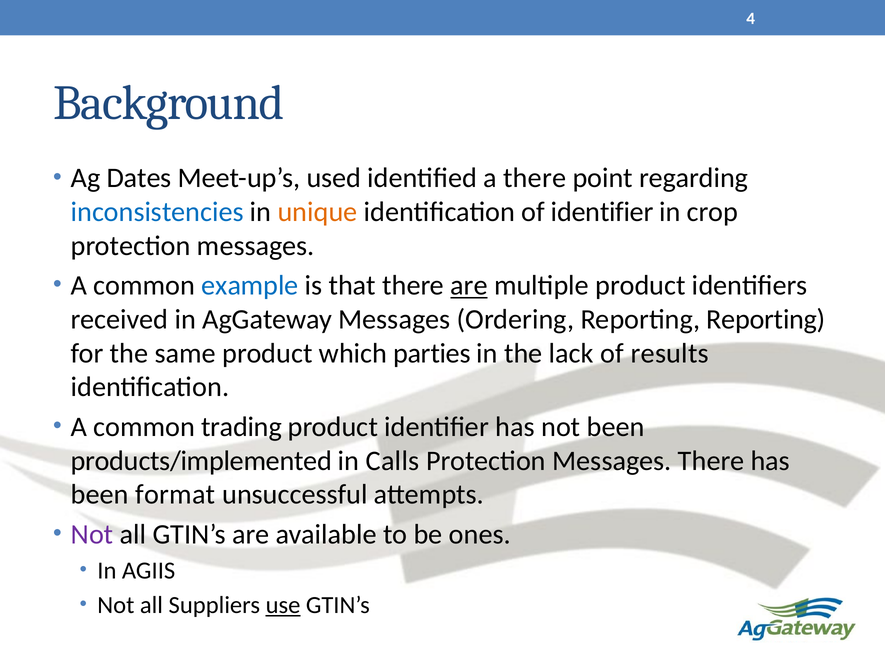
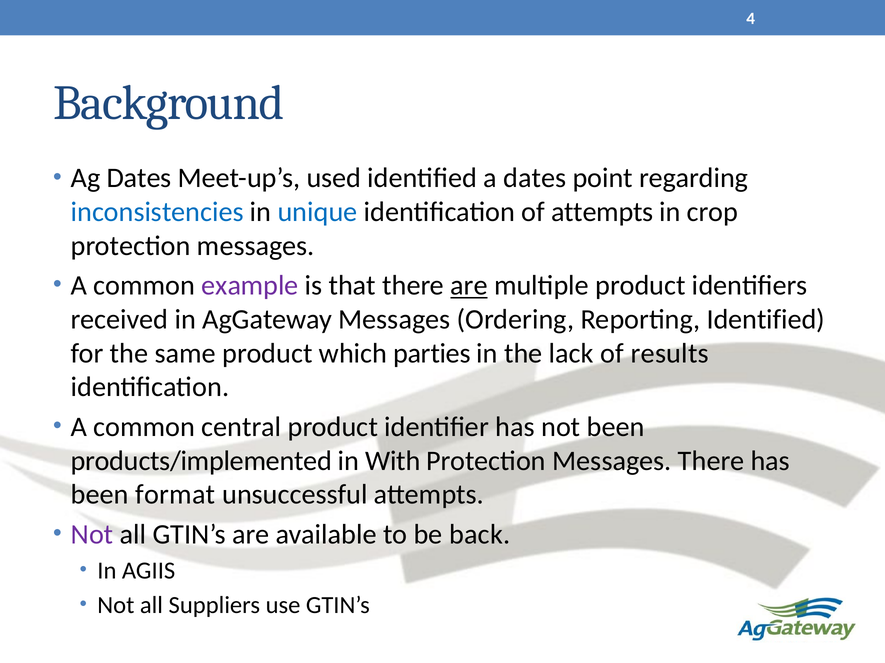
a there: there -> dates
unique colour: orange -> blue
of identifier: identifier -> attempts
example colour: blue -> purple
Reporting Reporting: Reporting -> Identified
trading: trading -> central
Calls: Calls -> With
ones: ones -> back
use underline: present -> none
